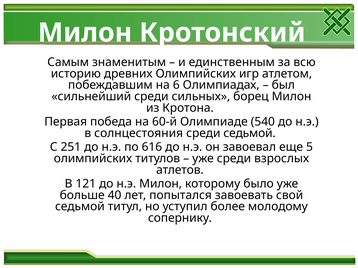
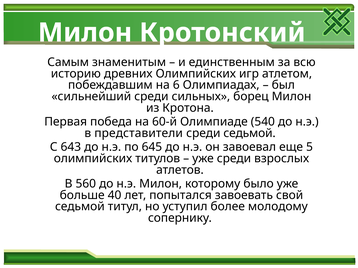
солнцестояния: солнцестояния -> представители
251: 251 -> 643
616: 616 -> 645
121: 121 -> 560
